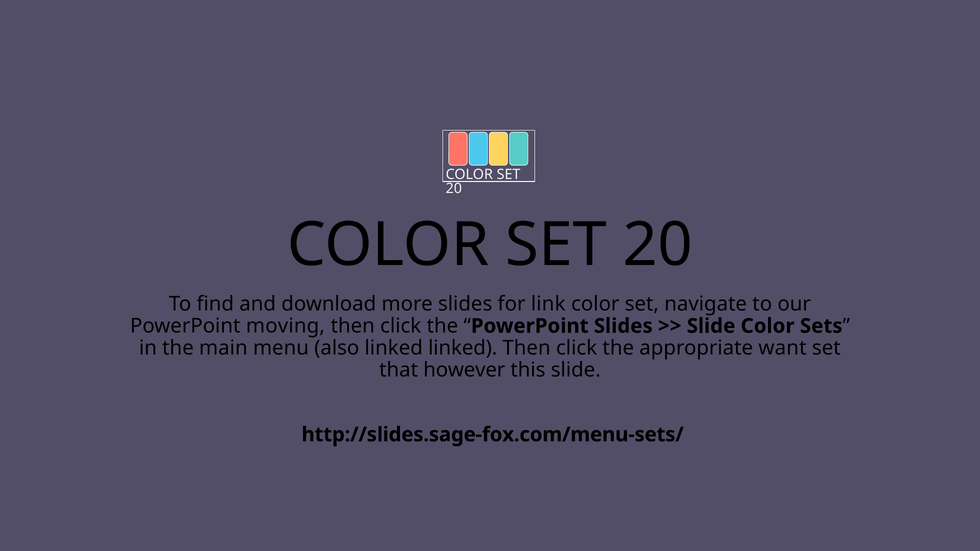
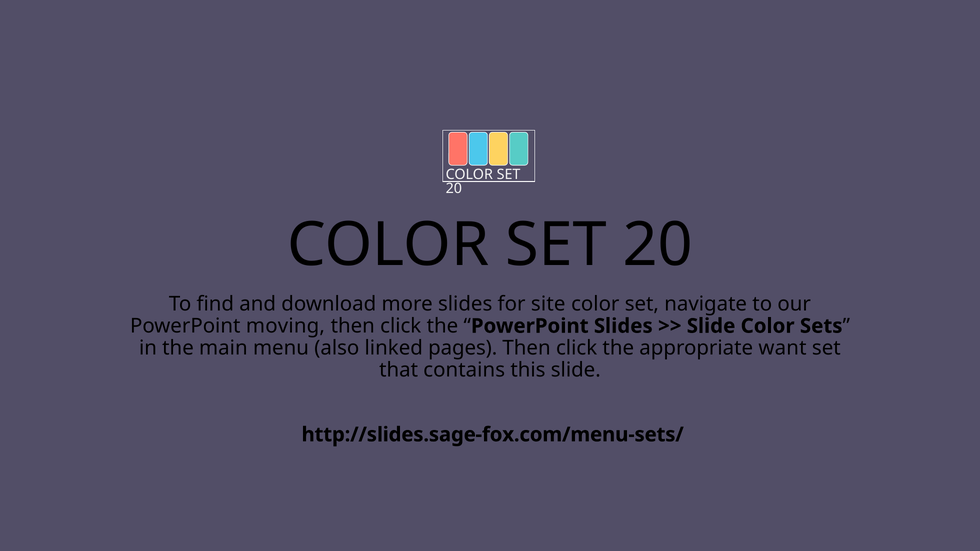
link: link -> site
linked linked: linked -> pages
however: however -> contains
